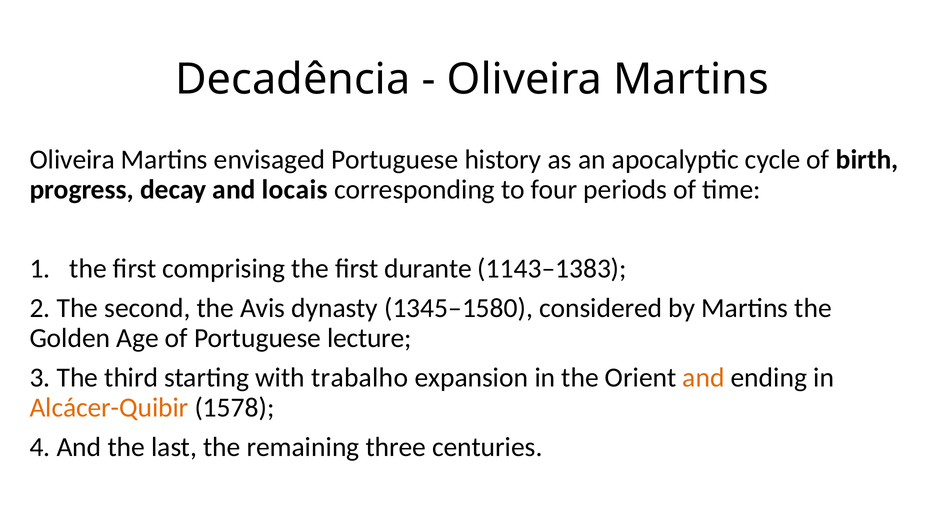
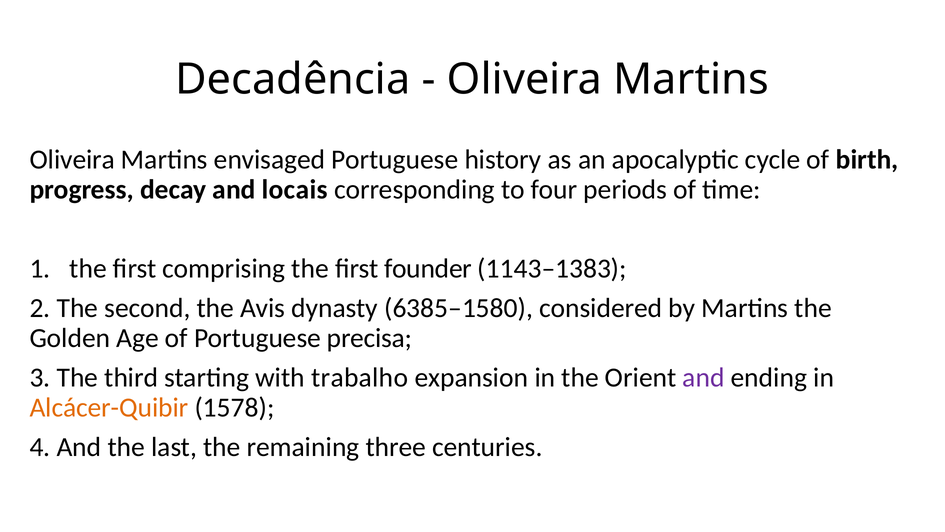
durante: durante -> founder
1345–1580: 1345–1580 -> 6385–1580
lecture: lecture -> precisa
and at (703, 377) colour: orange -> purple
